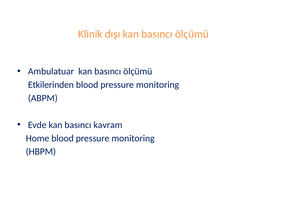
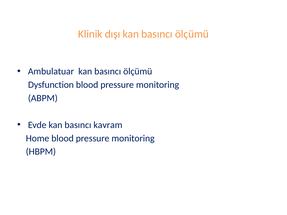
Etkilerinden: Etkilerinden -> Dysfunction
